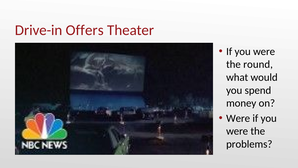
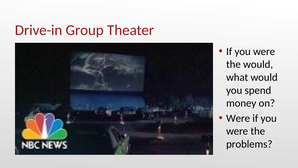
Offers: Offers -> Group
the round: round -> would
